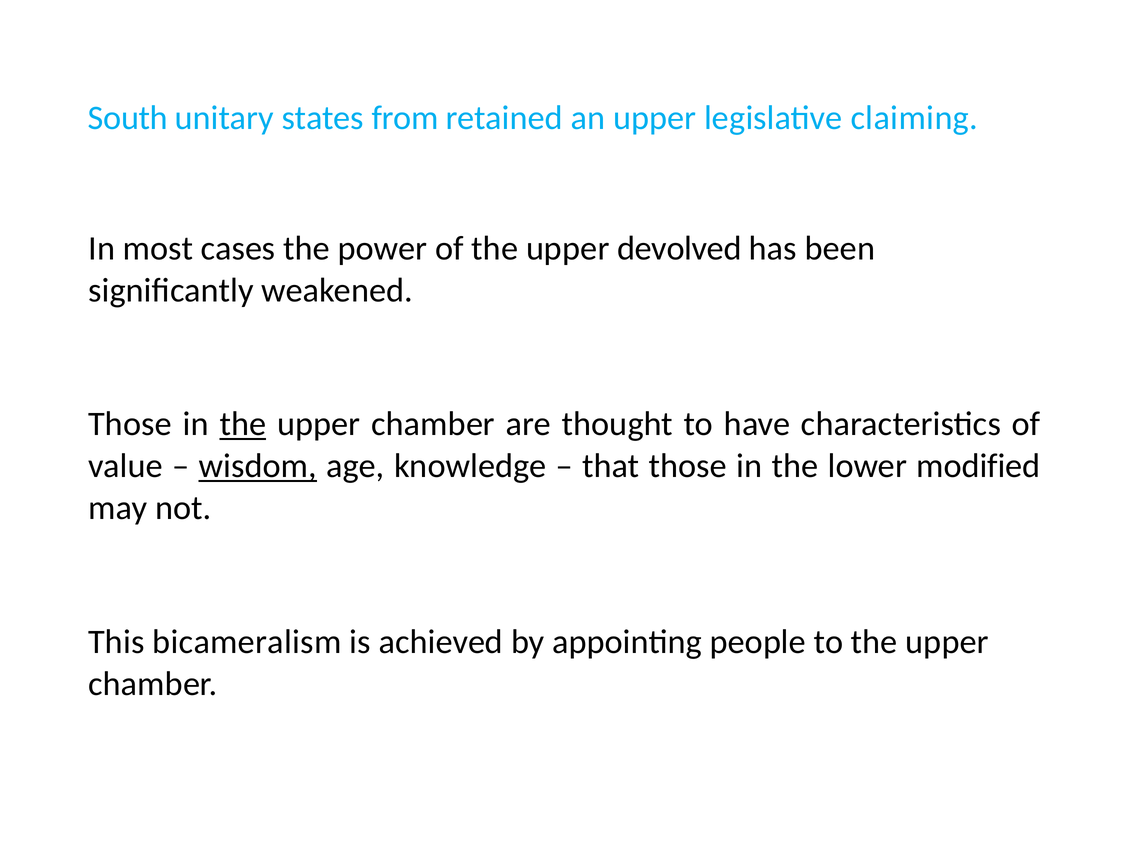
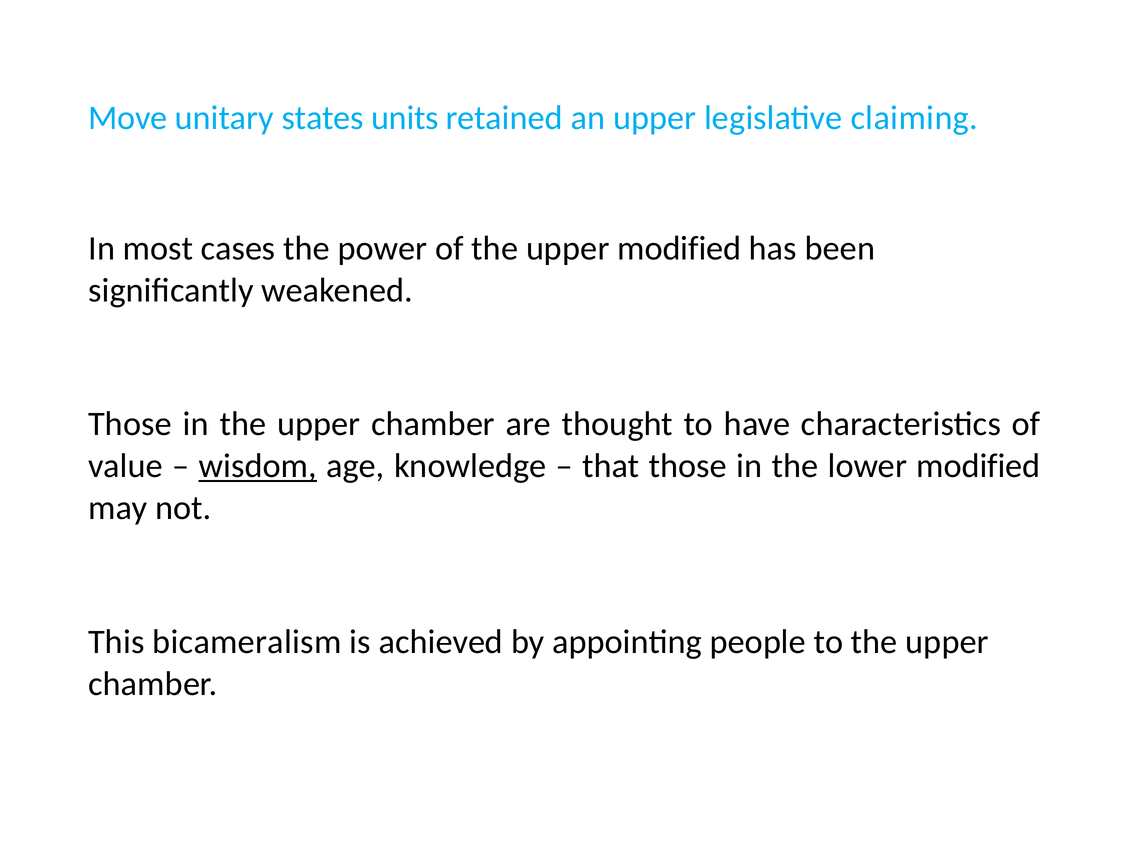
South: South -> Move
from: from -> units
upper devolved: devolved -> modified
the at (243, 424) underline: present -> none
